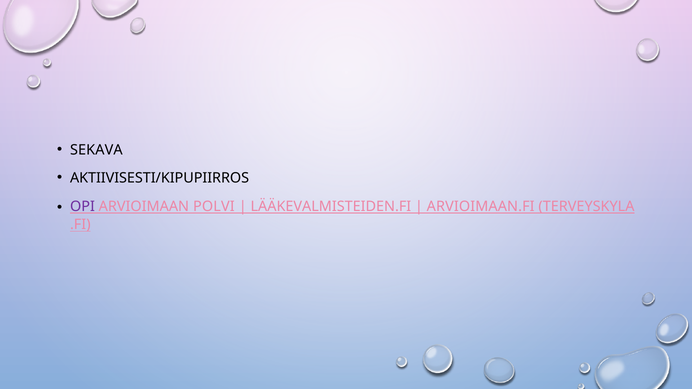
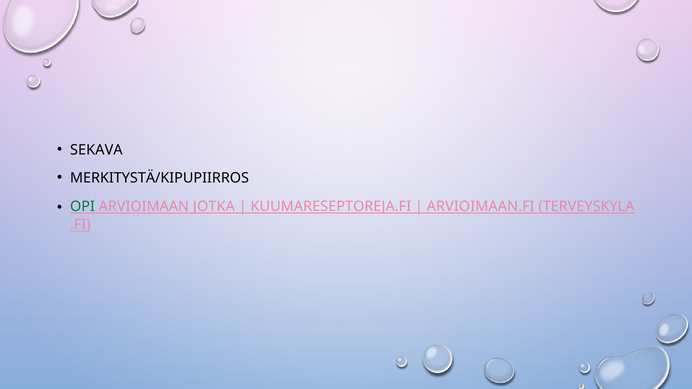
AKTIIVISESTI/KIPUPIIRROS: AKTIIVISESTI/KIPUPIIRROS -> MERKITYSTÄ/KIPUPIIRROS
OPI colour: purple -> green
POLVI: POLVI -> JOTKA
LÄÄKEVALMISTEIDEN.FI: LÄÄKEVALMISTEIDEN.FI -> KUUMARESEPTOREJA.FI
